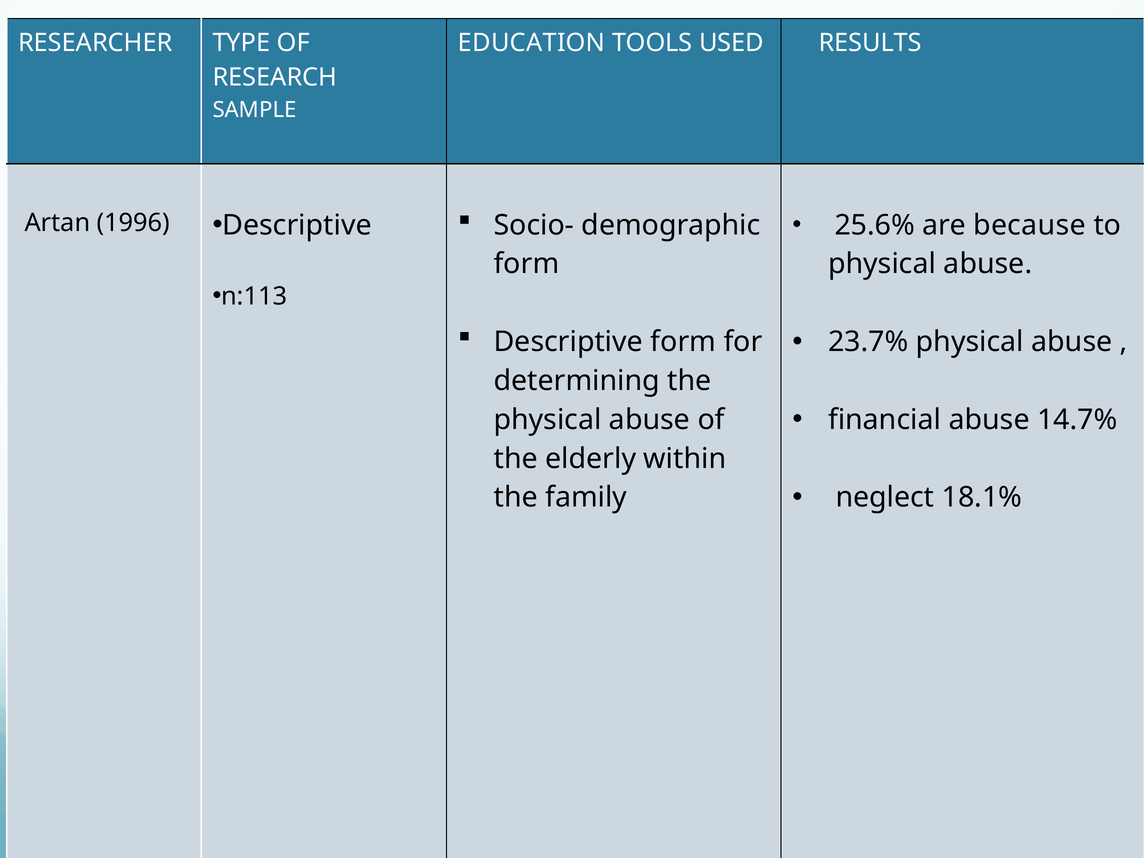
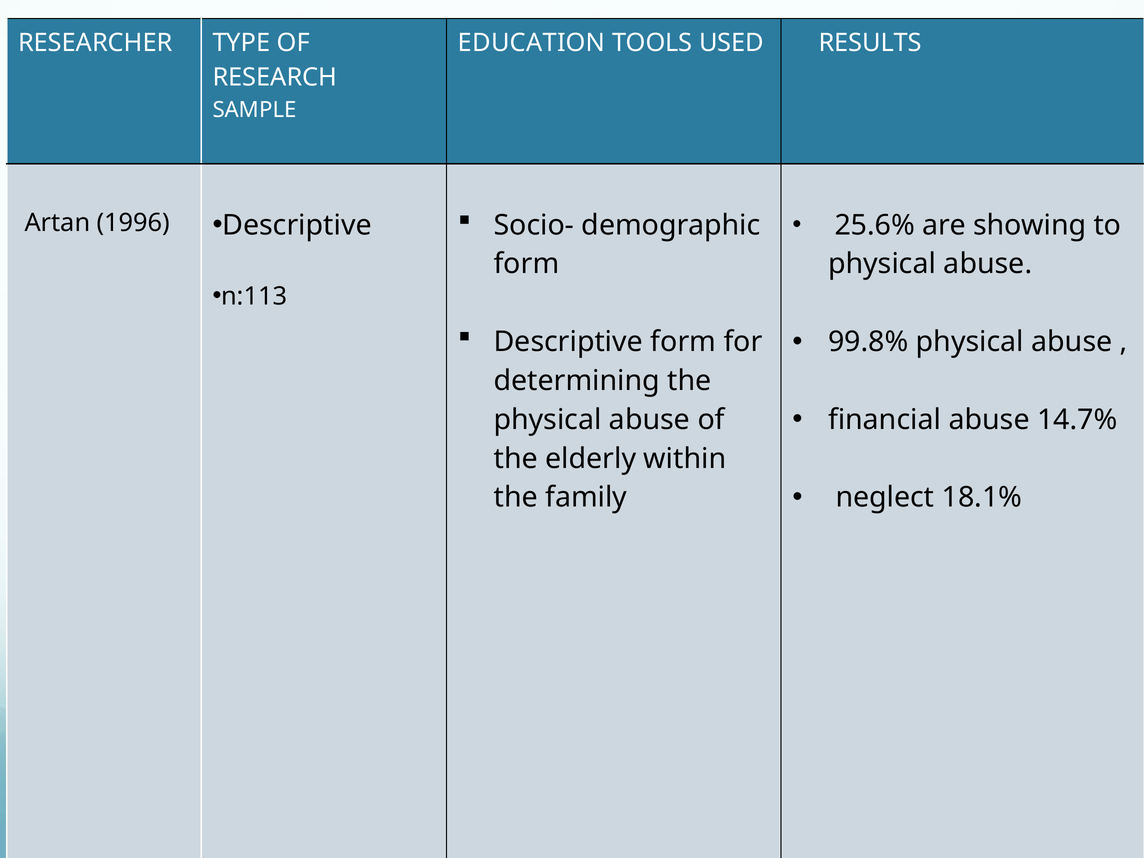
because: because -> showing
23.7%: 23.7% -> 99.8%
